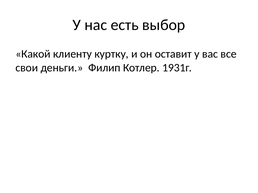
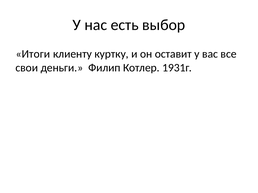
Какой: Какой -> Итоги
